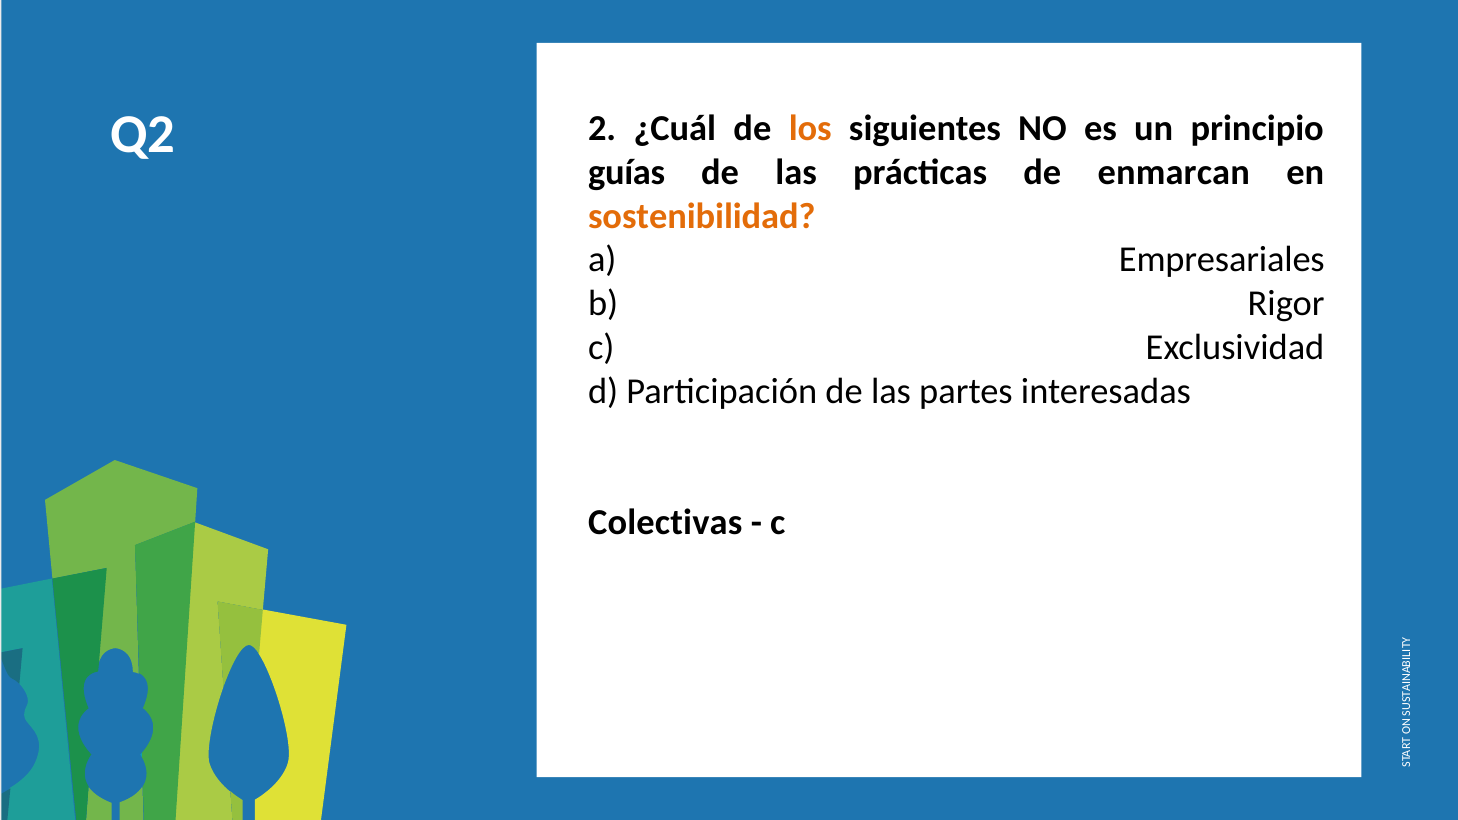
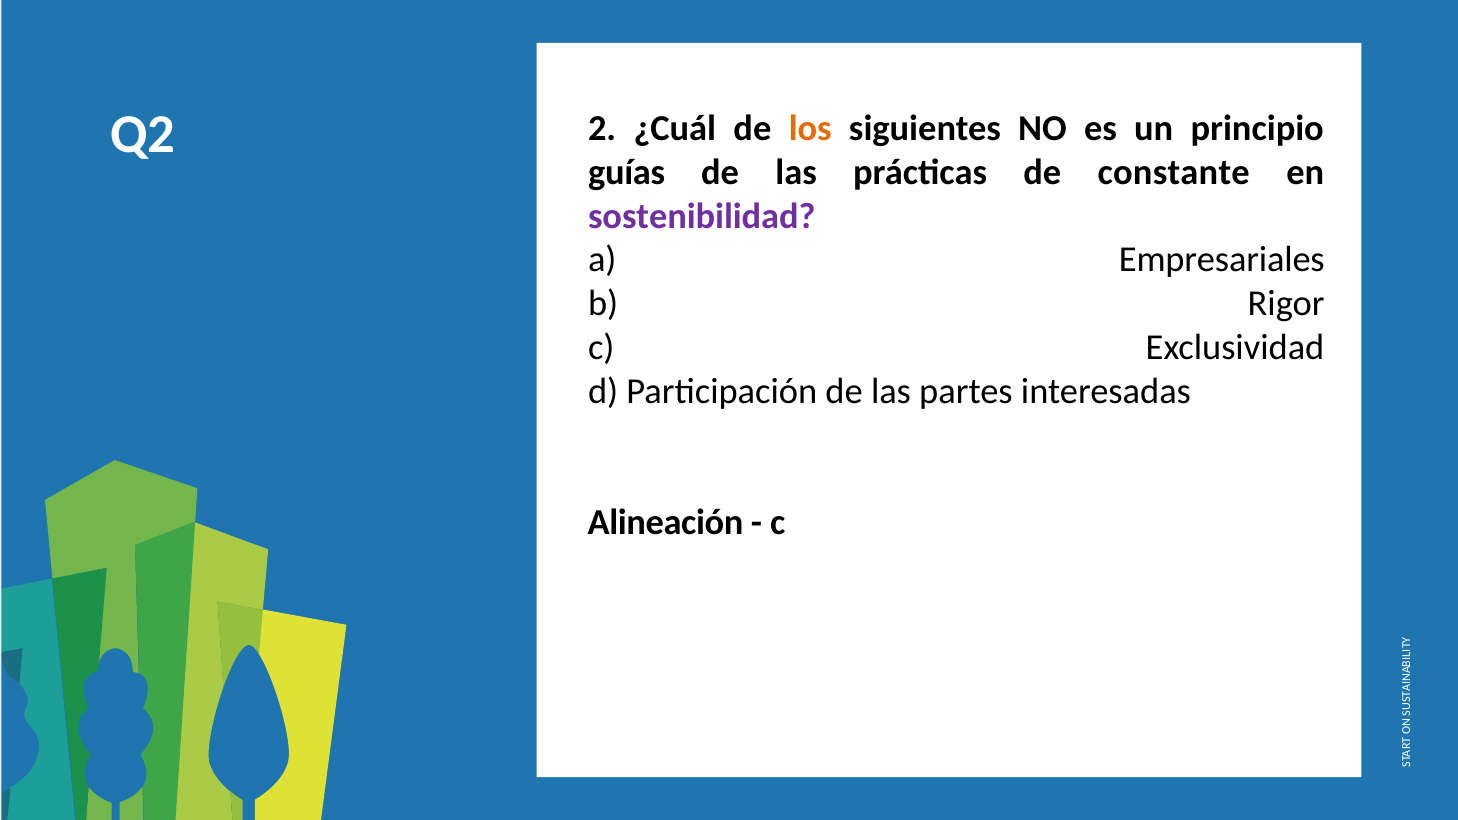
enmarcan: enmarcan -> constante
sostenibilidad colour: orange -> purple
Colectivas: Colectivas -> Alineación
